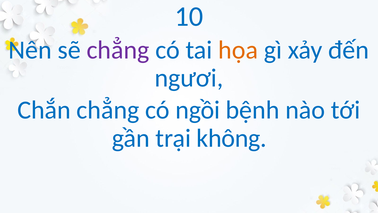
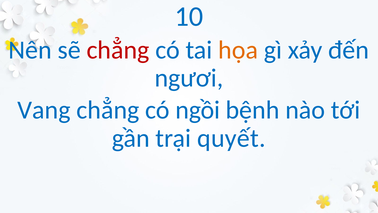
chẳng at (118, 50) colour: purple -> red
Chắn: Chắn -> Vang
không: không -> quyết
